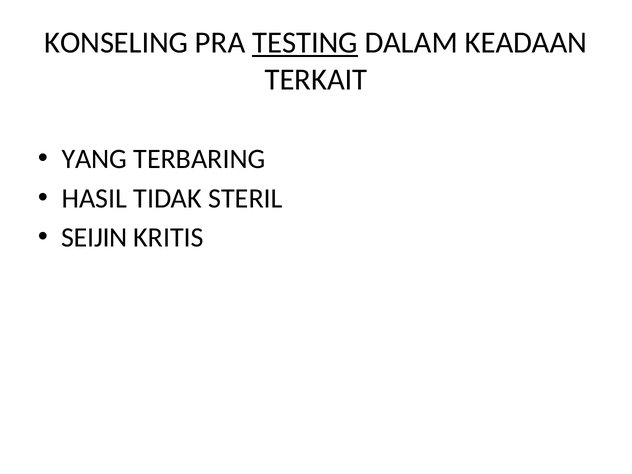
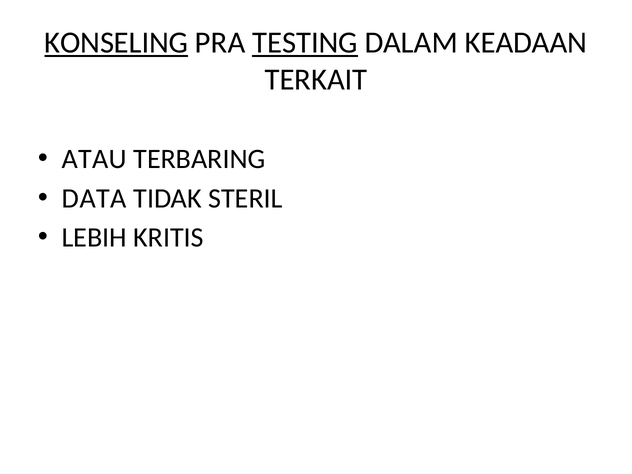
KONSELING underline: none -> present
YANG: YANG -> ATAU
HASIL: HASIL -> DATA
SEIJIN: SEIJIN -> LEBIH
